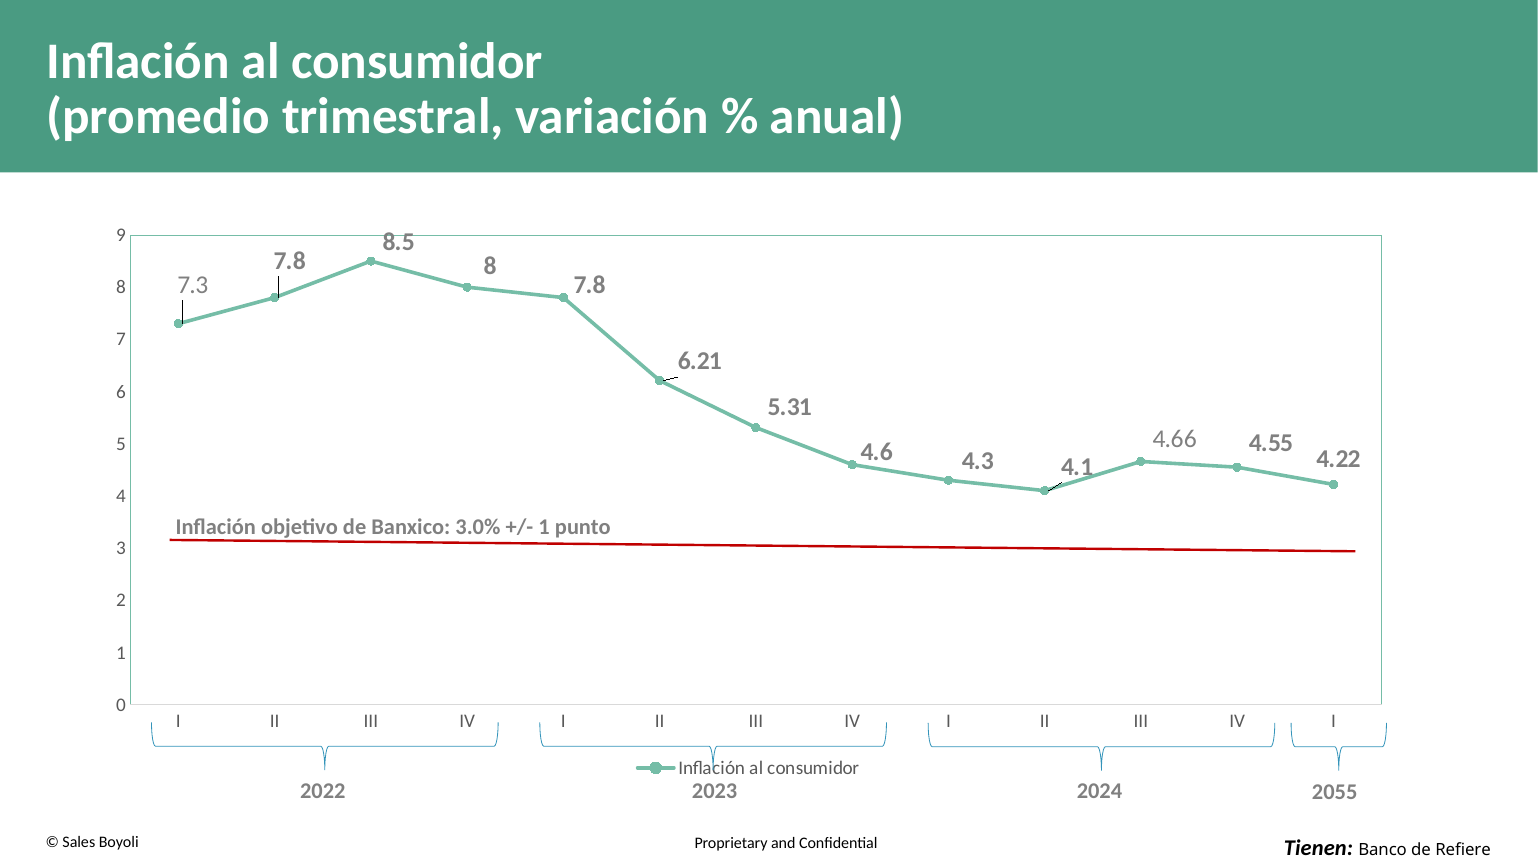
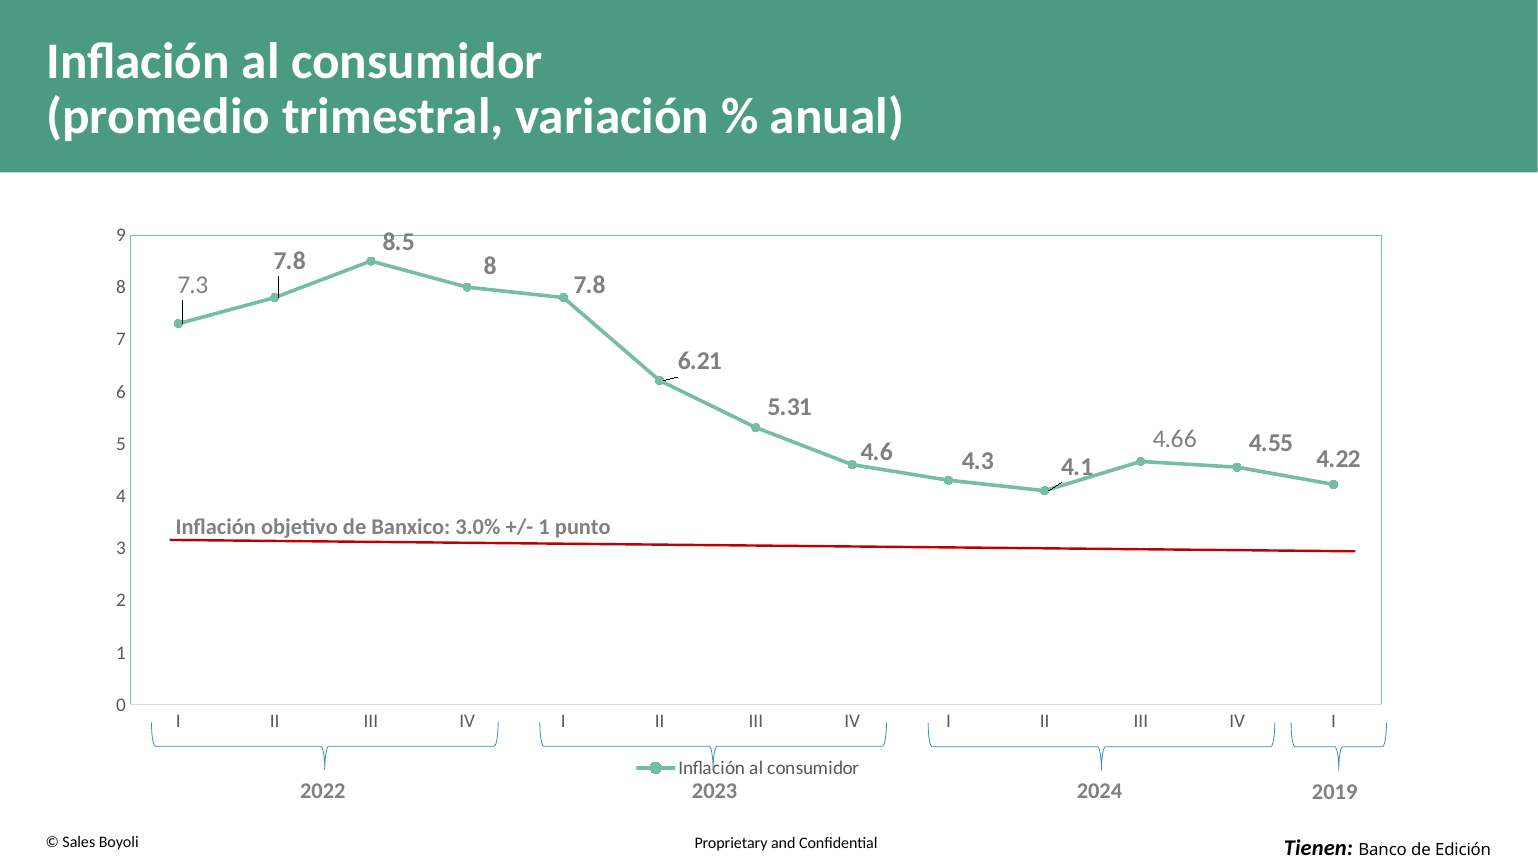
2055: 2055 -> 2019
Refiere: Refiere -> Edición
